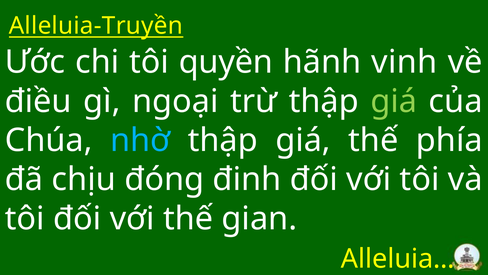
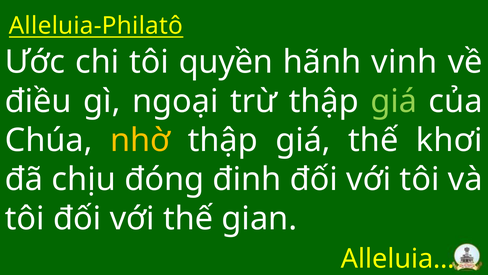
Alleluia-Truyền: Alleluia-Truyền -> Alleluia-Philatô
nhờ colour: light blue -> yellow
phía: phía -> khơi
